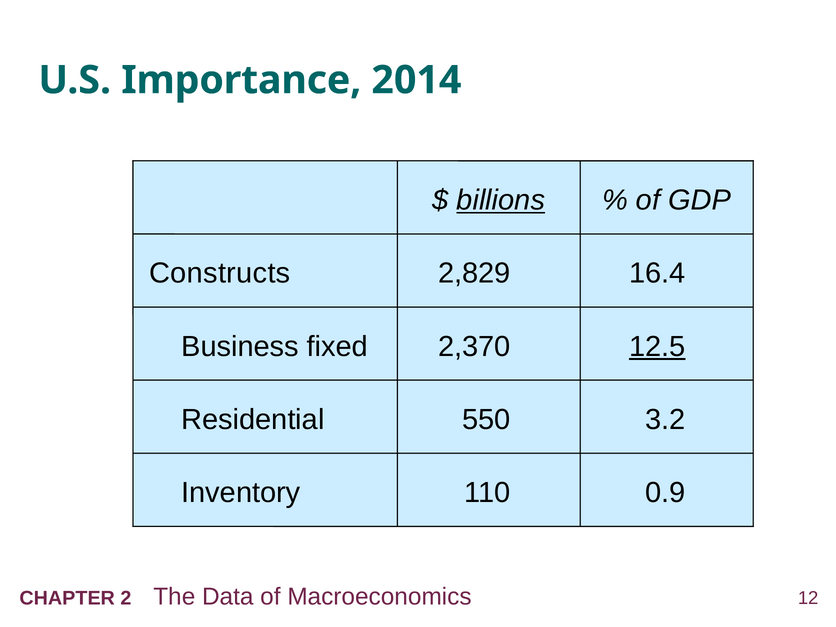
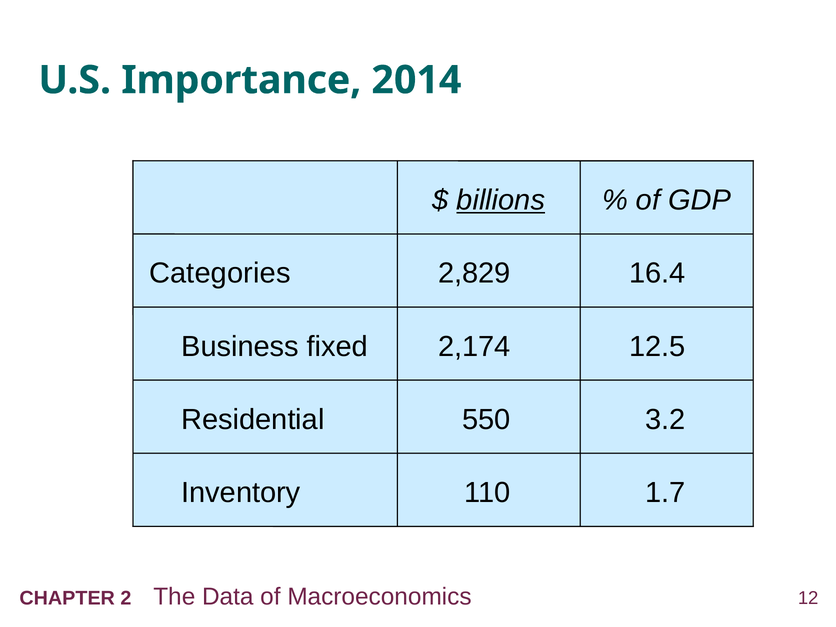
Constructs: Constructs -> Categories
2,370: 2,370 -> 2,174
12.5 underline: present -> none
0.9: 0.9 -> 1.7
